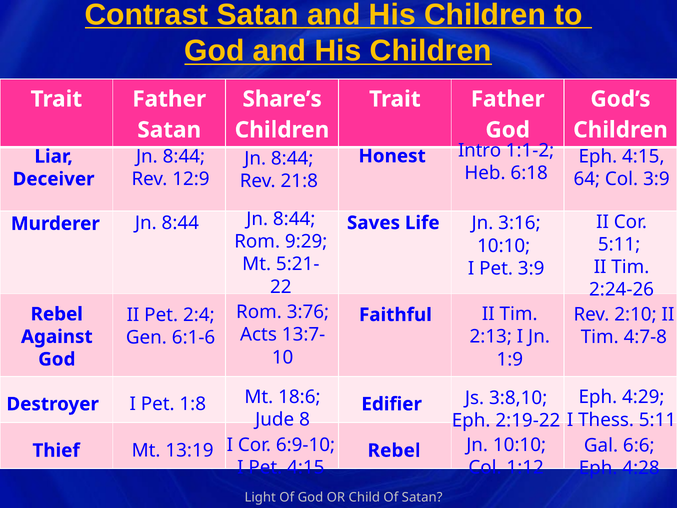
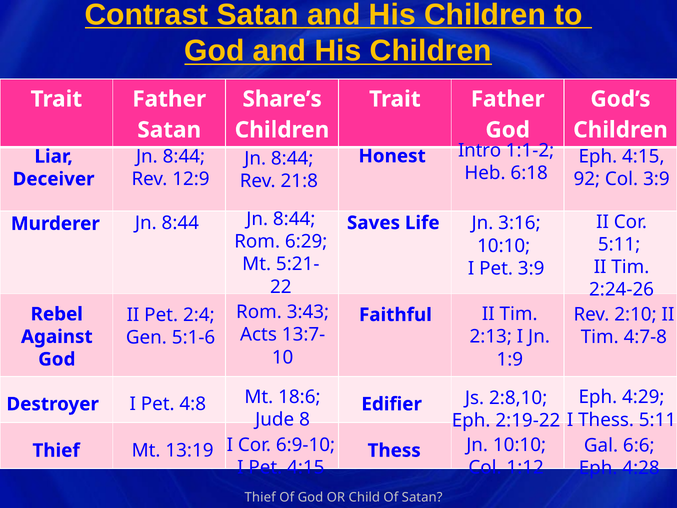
64: 64 -> 92
9:29: 9:29 -> 6:29
3:76: 3:76 -> 3:43
6:1-6: 6:1-6 -> 5:1-6
1:8: 1:8 -> 4:8
3:8,10: 3:8,10 -> 2:8,10
Rebel at (394, 450): Rebel -> Thess
Light at (260, 497): Light -> Thief
